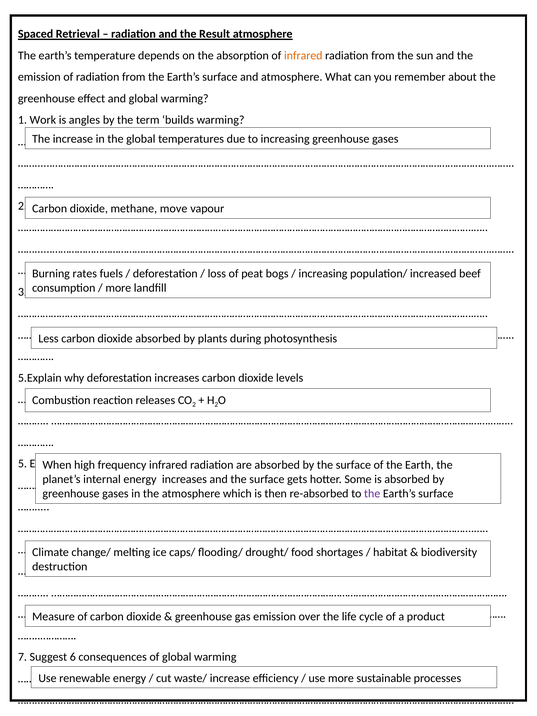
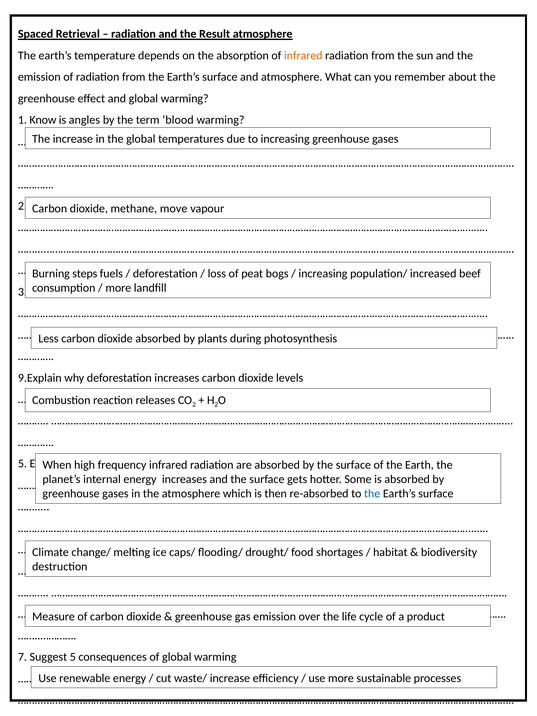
Work: Work -> Know
builds: builds -> blood
rates: rates -> steps
5.Explain: 5.Explain -> 9.Explain
the at (372, 494) colour: purple -> blue
Suggest 6: 6 -> 5
